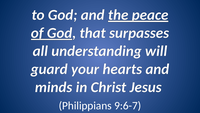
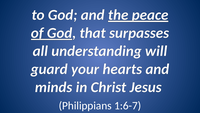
9:6-7: 9:6-7 -> 1:6-7
